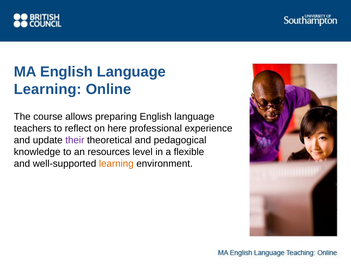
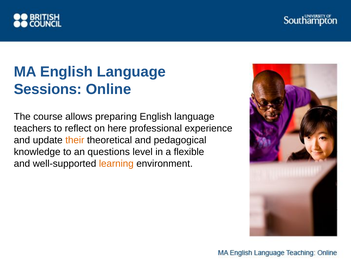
Learning at (48, 89): Learning -> Sessions
their colour: purple -> orange
resources: resources -> questions
